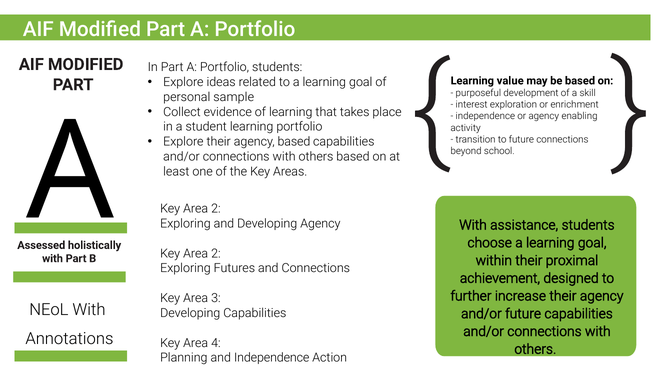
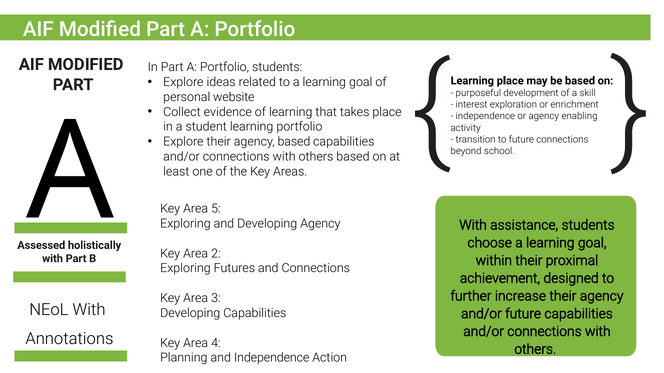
Learning value: value -> place
sample: sample -> website
2 at (216, 209): 2 -> 5
